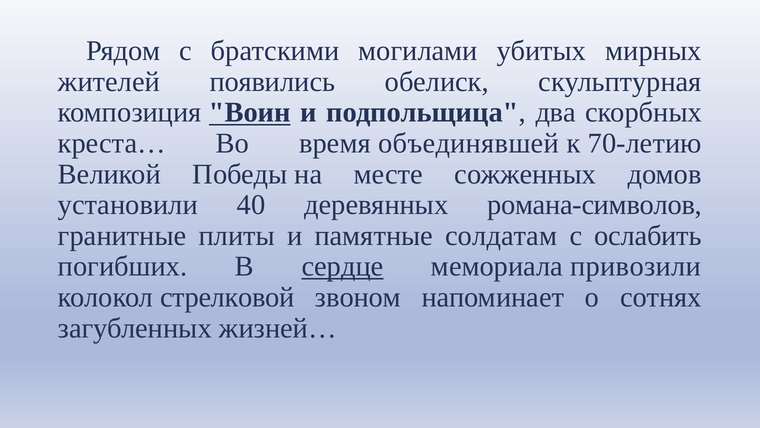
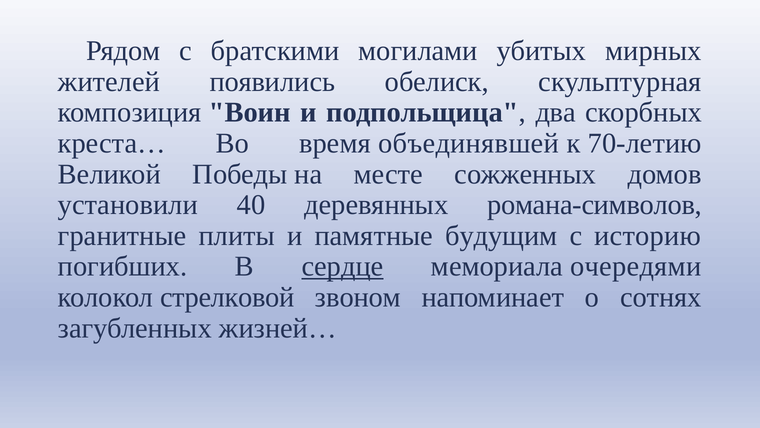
Воин underline: present -> none
солдатам: солдатам -> будущим
ослабить: ослабить -> историю
привозили: привозили -> очередями
